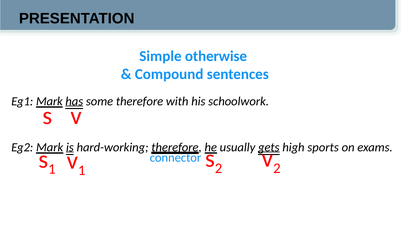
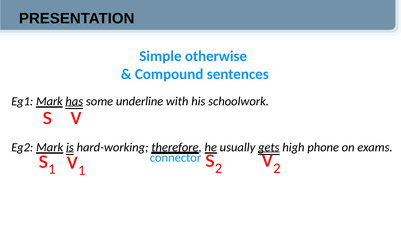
some therefore: therefore -> underline
sports: sports -> phone
